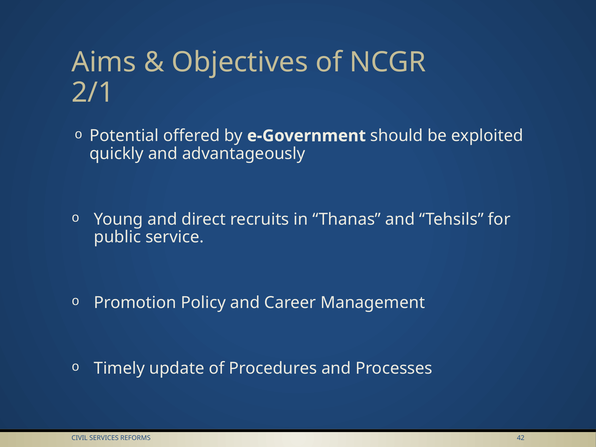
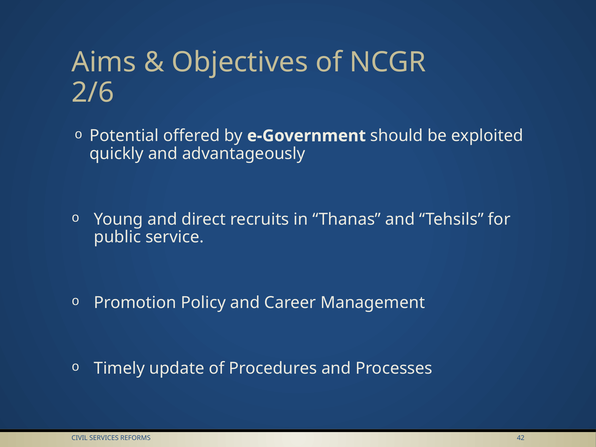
2/1: 2/1 -> 2/6
